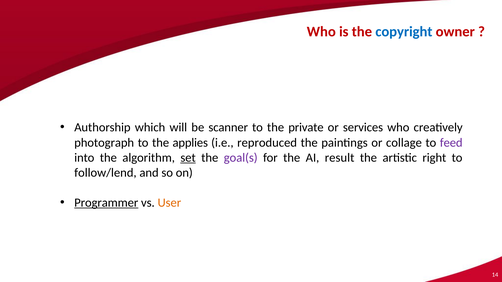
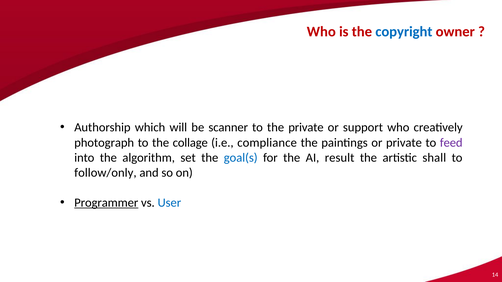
services: services -> support
applies: applies -> collage
reproduced: reproduced -> compliance
or collage: collage -> private
set underline: present -> none
goal(s colour: purple -> blue
right: right -> shall
follow/lend: follow/lend -> follow/only
User colour: orange -> blue
